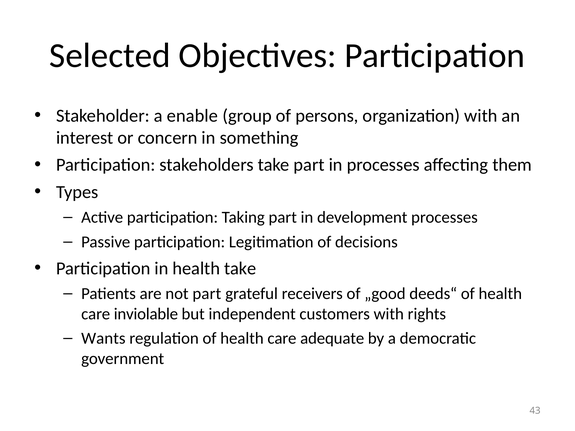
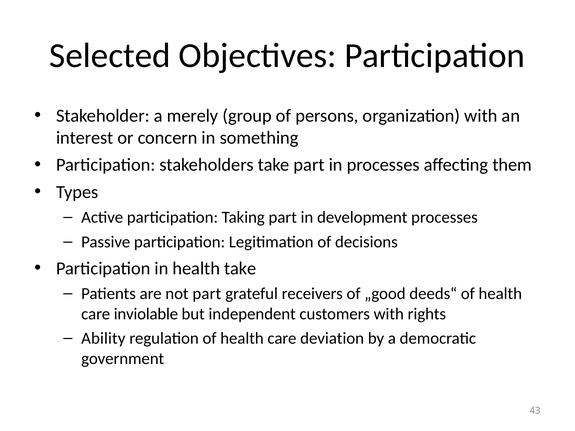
enable: enable -> merely
Wants: Wants -> Ability
adequate: adequate -> deviation
